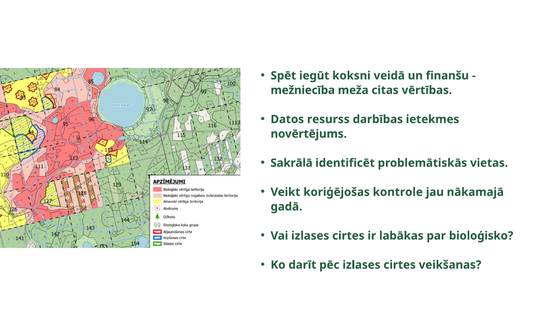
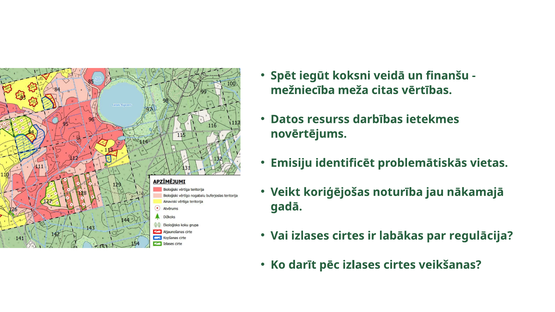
Sakrālā: Sakrālā -> Emisiju
kontrole: kontrole -> noturība
bioloģisko: bioloģisko -> regulācija
